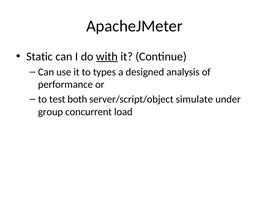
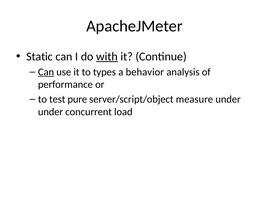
Can at (46, 72) underline: none -> present
designed: designed -> behavior
both: both -> pure
simulate: simulate -> measure
group at (50, 112): group -> under
